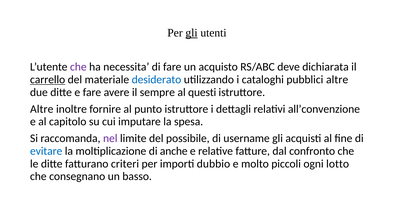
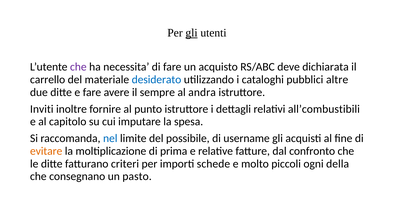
carrello underline: present -> none
questi: questi -> andra
Altre at (42, 109): Altre -> Inviti
all’convenzione: all’convenzione -> all’combustibili
nel colour: purple -> blue
evitare colour: blue -> orange
anche: anche -> prima
dubbio: dubbio -> schede
lotto: lotto -> della
basso: basso -> pasto
